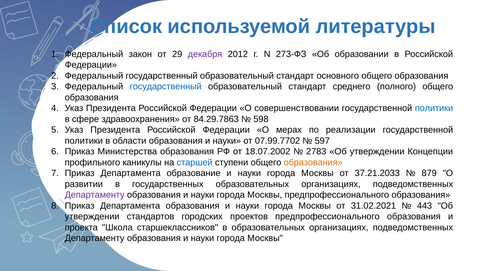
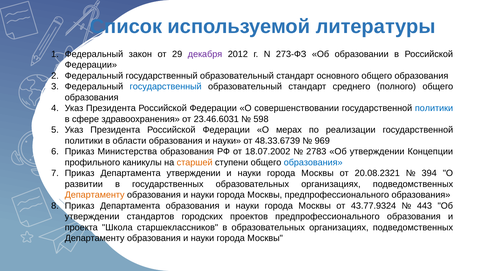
84.29.7863: 84.29.7863 -> 23.46.6031
07.99.7702: 07.99.7702 -> 48.33.6739
597: 597 -> 969
старшей colour: blue -> orange
образования at (313, 162) colour: orange -> blue
Департамента образование: образование -> утверждении
37.21.2033: 37.21.2033 -> 20.08.2321
879: 879 -> 394
Департаменту at (95, 195) colour: purple -> orange
31.02.2021: 31.02.2021 -> 43.77.9324
